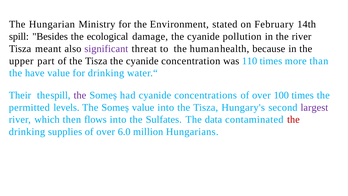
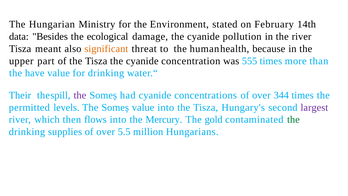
spill: spill -> data
significant colour: purple -> orange
110: 110 -> 555
100: 100 -> 344
Sulfates: Sulfates -> Mercury
data: data -> gold
the at (293, 119) colour: red -> green
6.0: 6.0 -> 5.5
